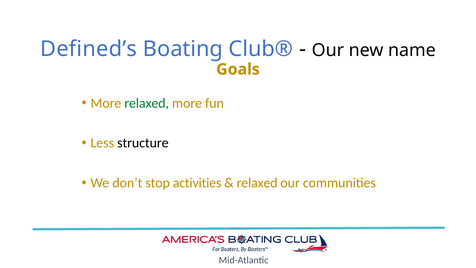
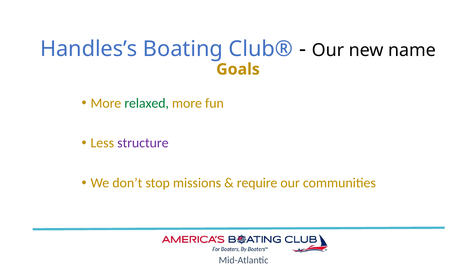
Defined’s: Defined’s -> Handles’s
structure colour: black -> purple
activities: activities -> missions
relaxed at (257, 183): relaxed -> require
